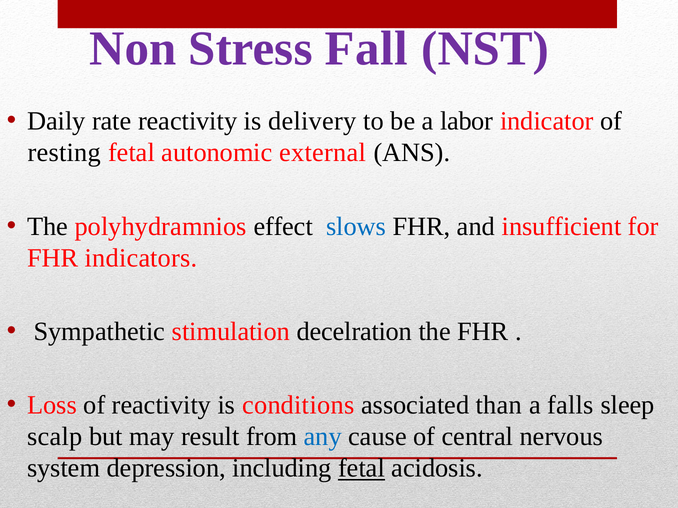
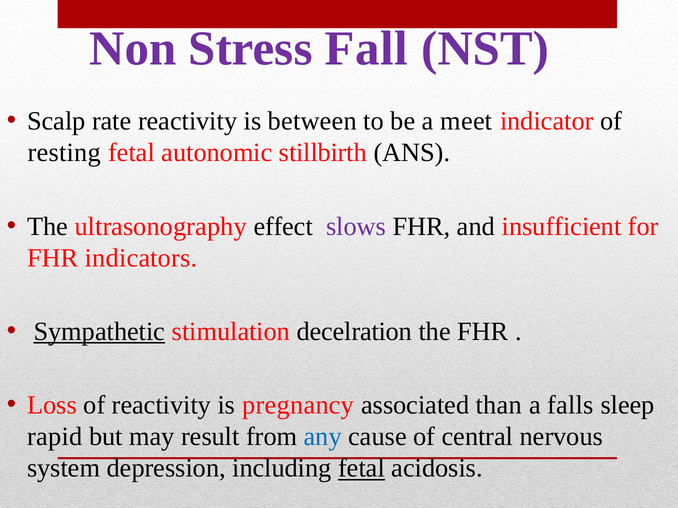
Daily: Daily -> Scalp
delivery: delivery -> between
labor: labor -> meet
external: external -> stillbirth
polyhydramnios: polyhydramnios -> ultrasonography
slows colour: blue -> purple
Sympathetic underline: none -> present
conditions: conditions -> pregnancy
scalp: scalp -> rapid
